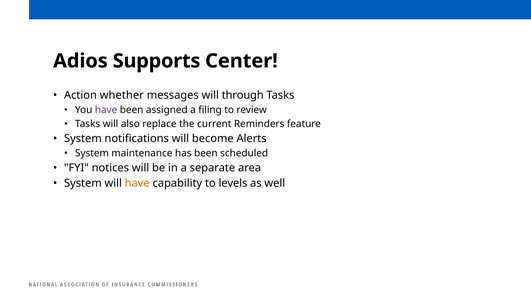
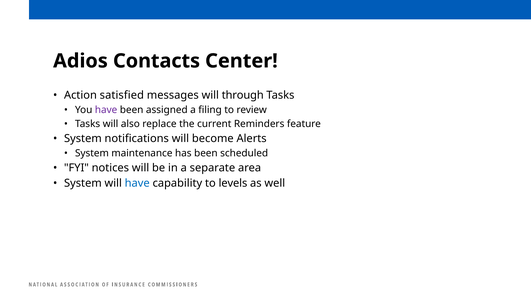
Supports: Supports -> Contacts
whether: whether -> satisfied
have at (137, 184) colour: orange -> blue
